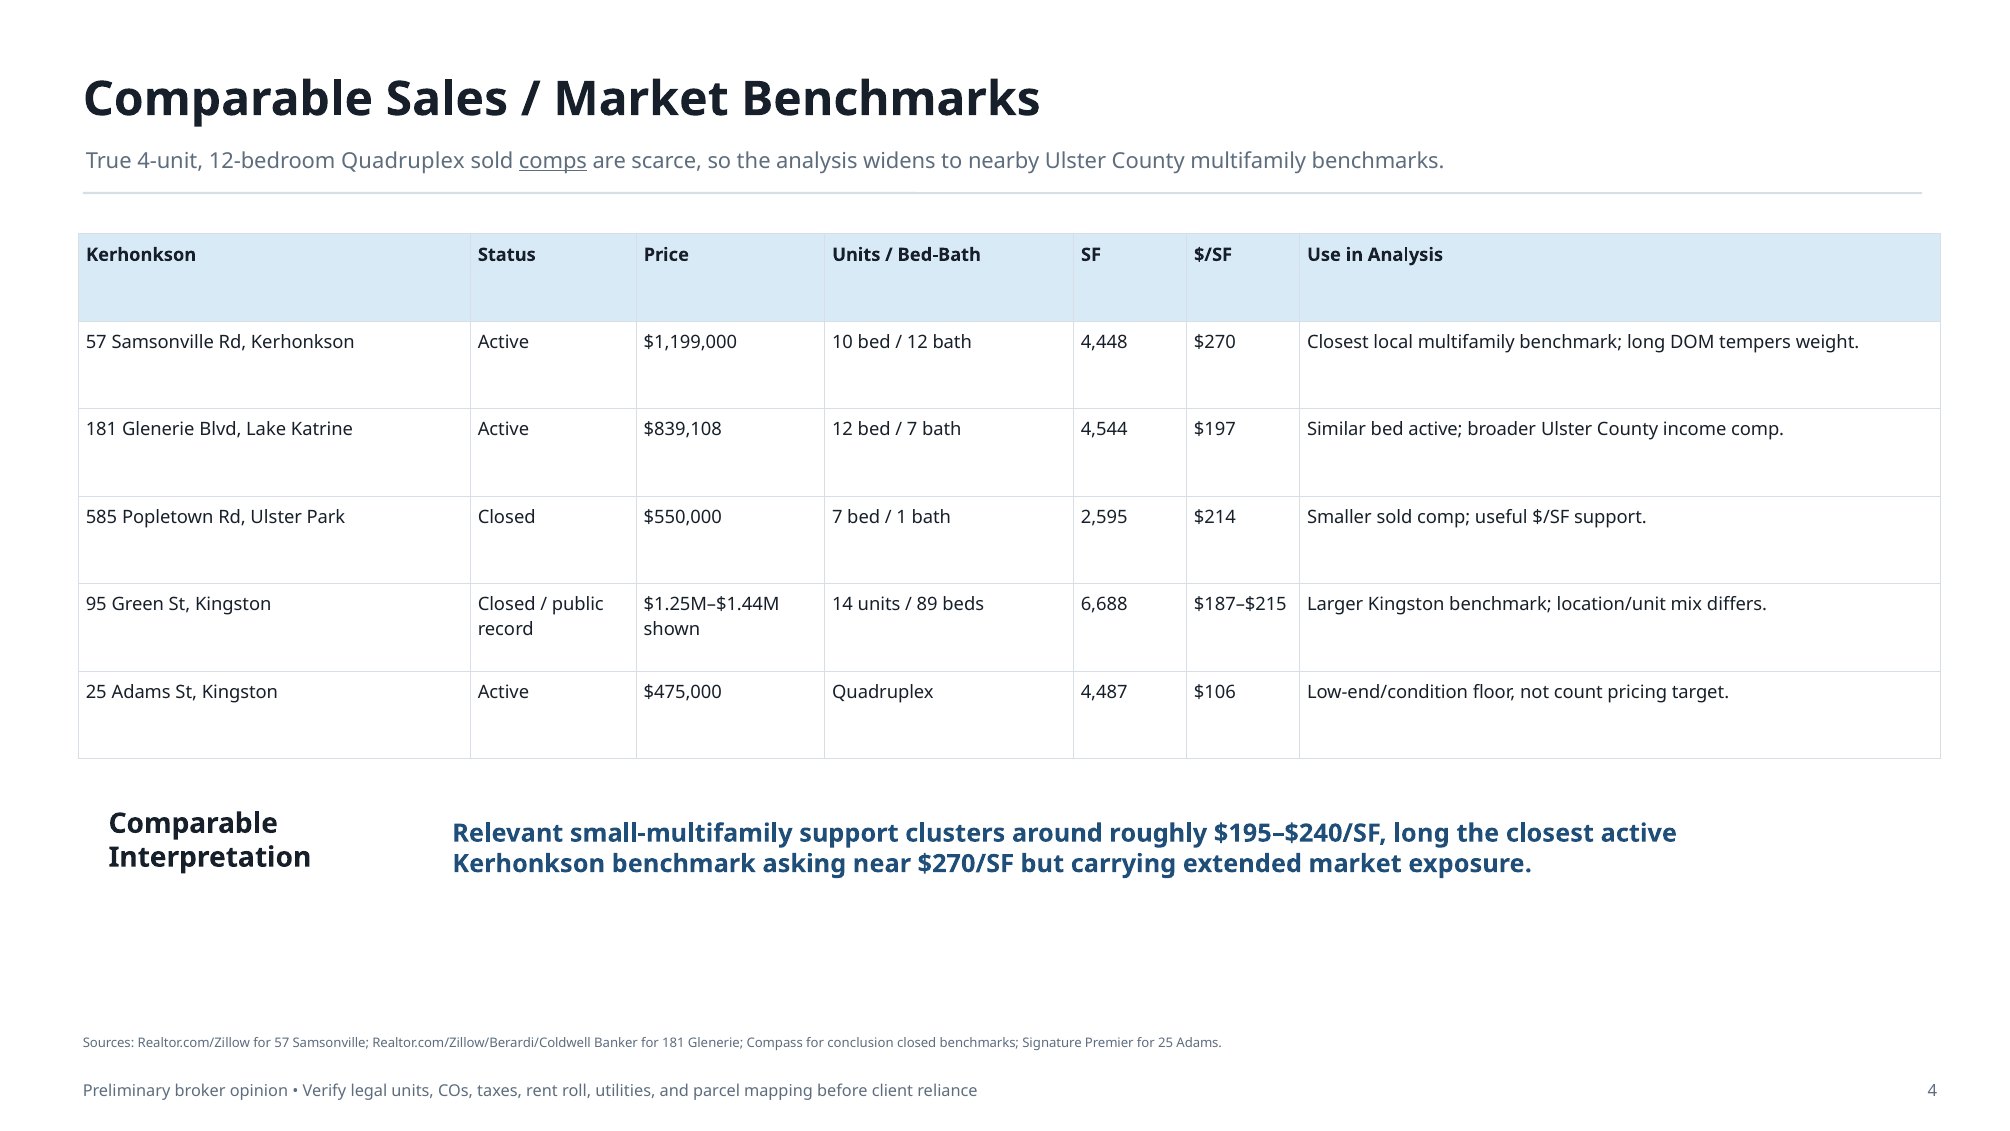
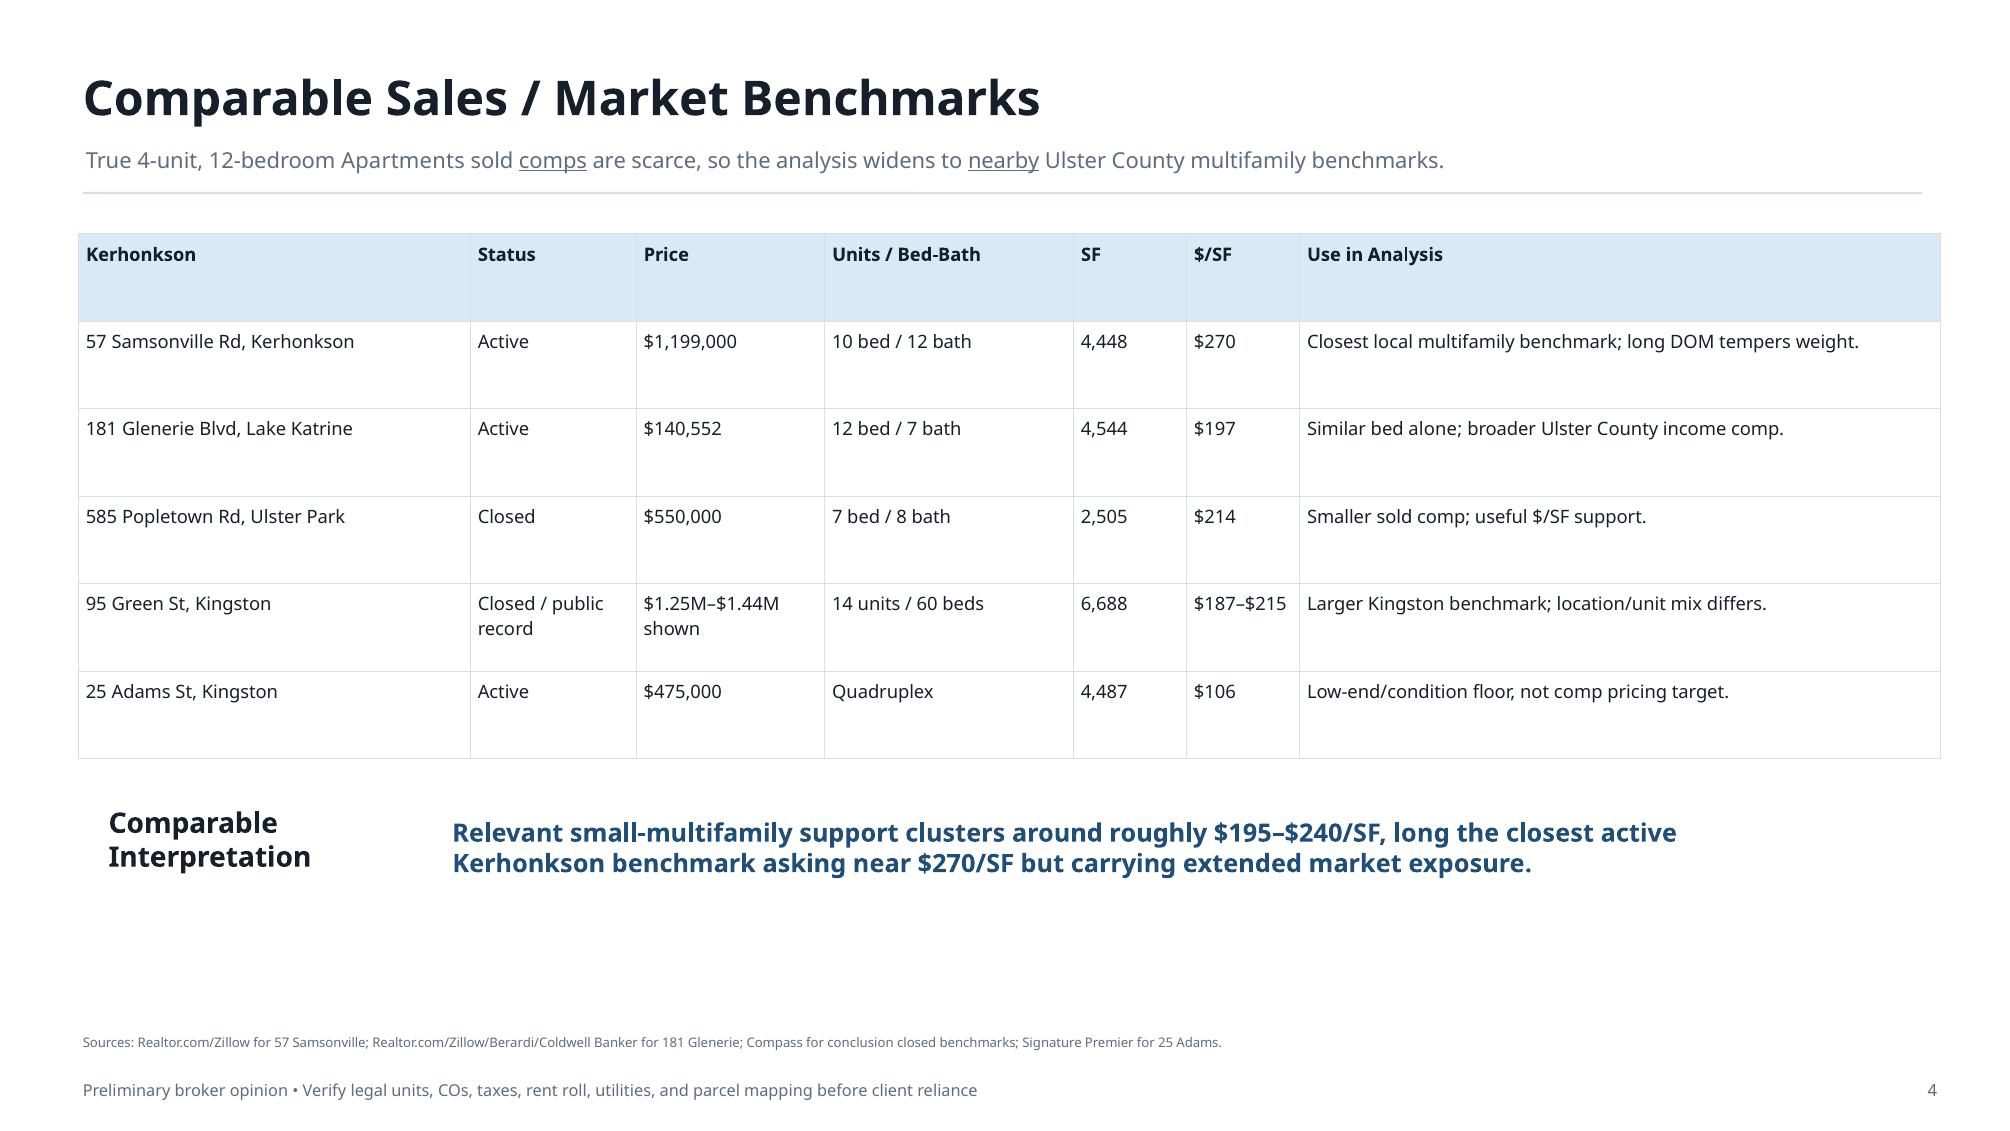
12-bedroom Quadruplex: Quadruplex -> Apartments
nearby underline: none -> present
$839,108: $839,108 -> $140,552
bed active: active -> alone
1: 1 -> 8
2,595: 2,595 -> 2,505
89: 89 -> 60
not count: count -> comp
